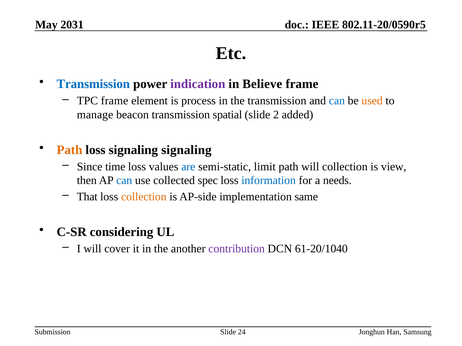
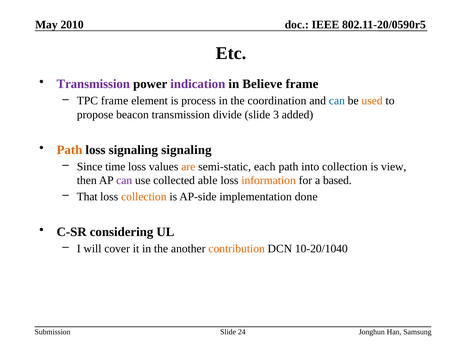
2031: 2031 -> 2010
Transmission at (93, 84) colour: blue -> purple
the transmission: transmission -> coordination
manage: manage -> propose
spatial: spatial -> divide
2: 2 -> 3
are colour: blue -> orange
limit: limit -> each
path will: will -> into
can at (124, 181) colour: blue -> purple
spec: spec -> able
information colour: blue -> orange
needs: needs -> based
same: same -> done
contribution colour: purple -> orange
61-20/1040: 61-20/1040 -> 10-20/1040
